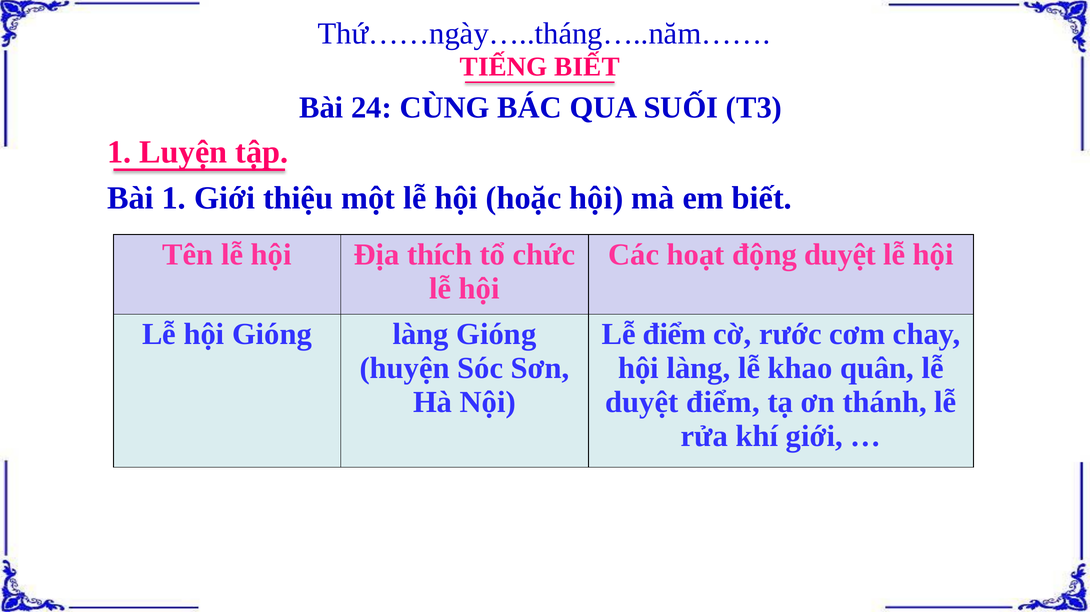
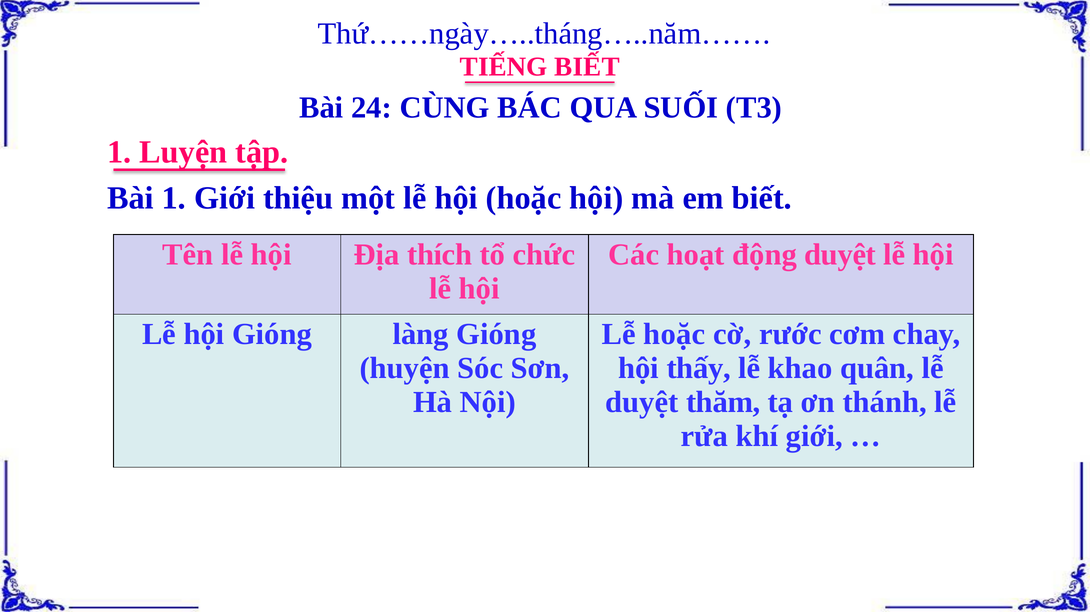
Lễ điểm: điểm -> hoặc
hội làng: làng -> thấy
duyệt điểm: điểm -> thăm
